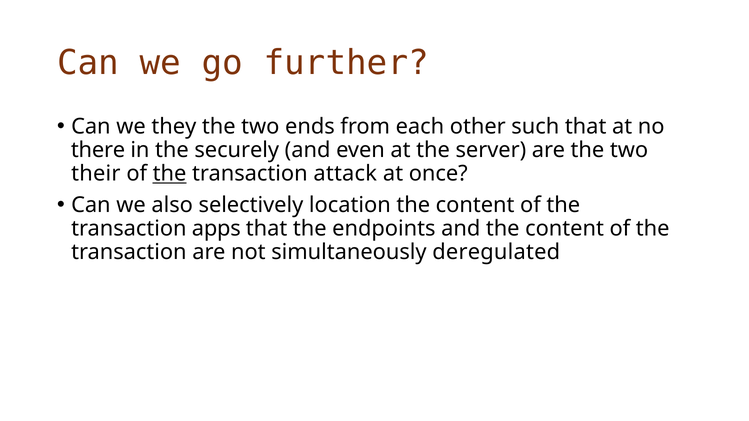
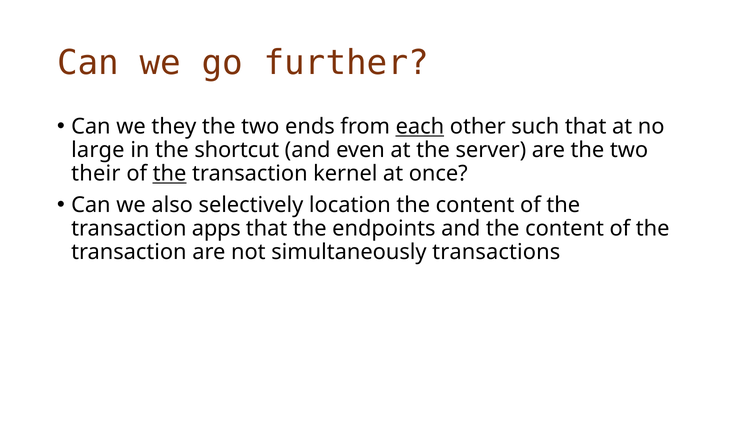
each underline: none -> present
there: there -> large
securely: securely -> shortcut
attack: attack -> kernel
deregulated: deregulated -> transactions
